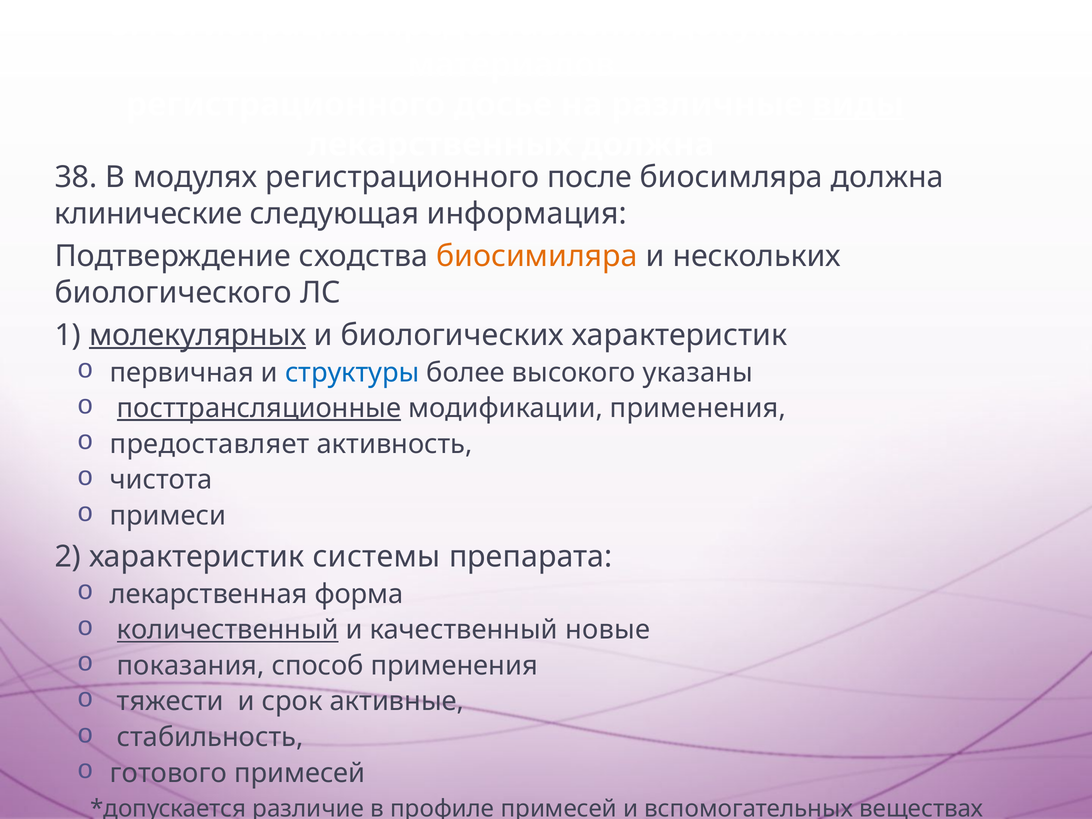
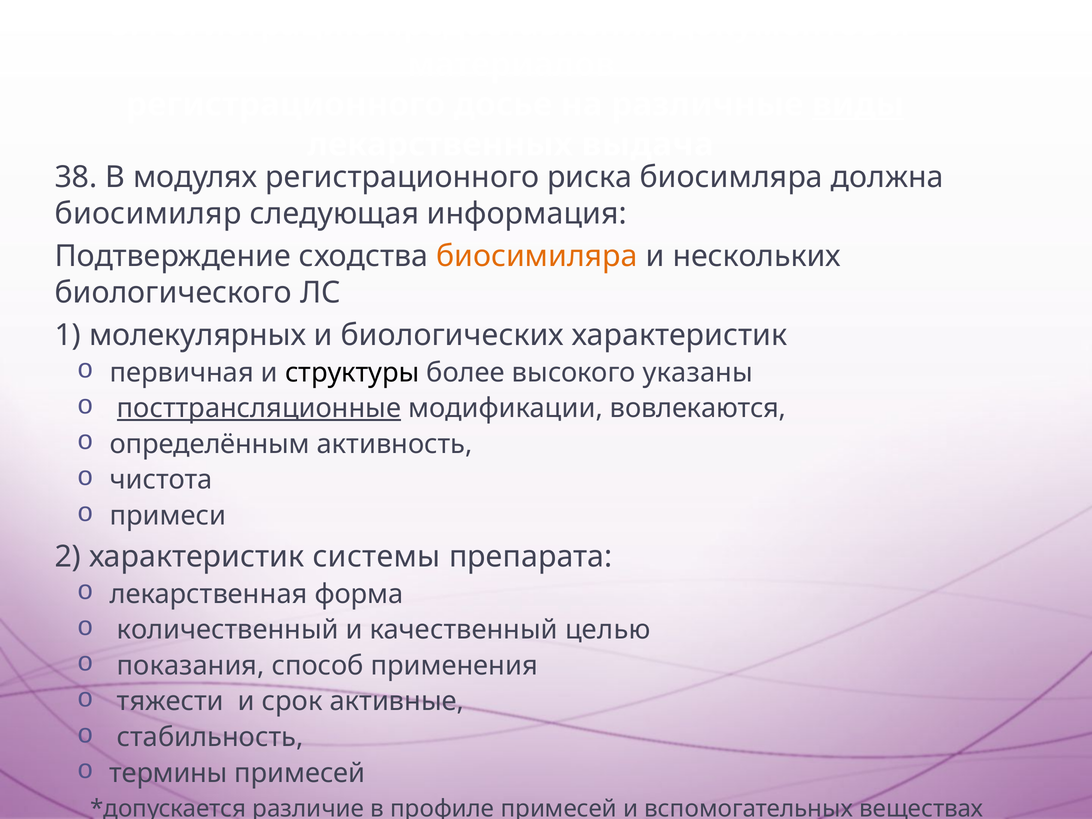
лекарственных должна: должна -> выдача
после: после -> риска
клинические: клинические -> биосимиляр
молекулярных underline: present -> none
структуры colour: blue -> black
модификации применения: применения -> вовлекаются
предоставляет: предоставляет -> определённым
количественный underline: present -> none
новые: новые -> целью
готового: готового -> термины
